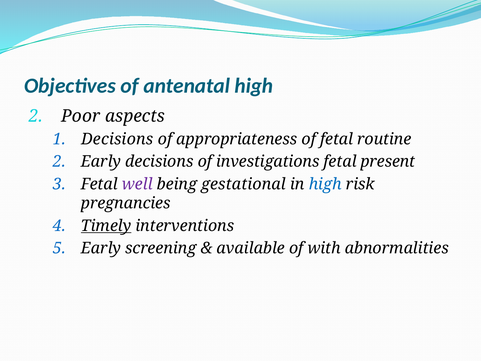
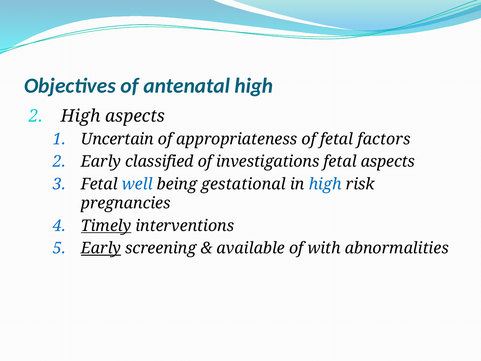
Poor at (81, 116): Poor -> High
Decisions at (117, 139): Decisions -> Uncertain
routine: routine -> factors
Early decisions: decisions -> classified
fetal present: present -> aspects
well colour: purple -> blue
Early at (101, 248) underline: none -> present
